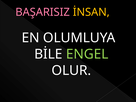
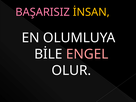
ENGEL colour: light green -> pink
